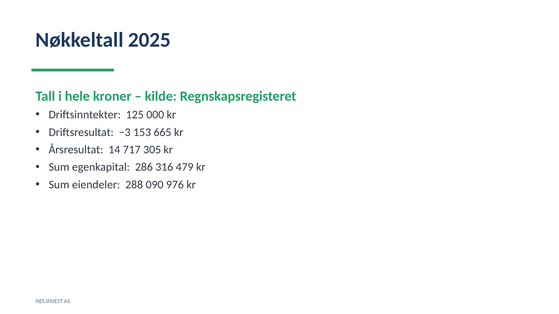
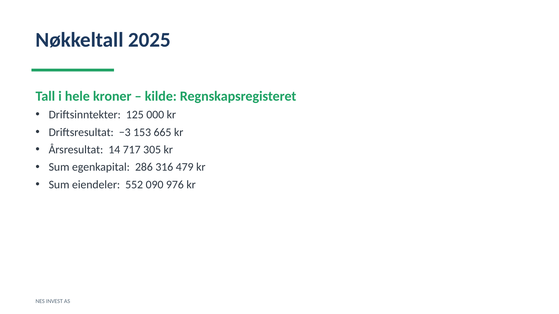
288: 288 -> 552
